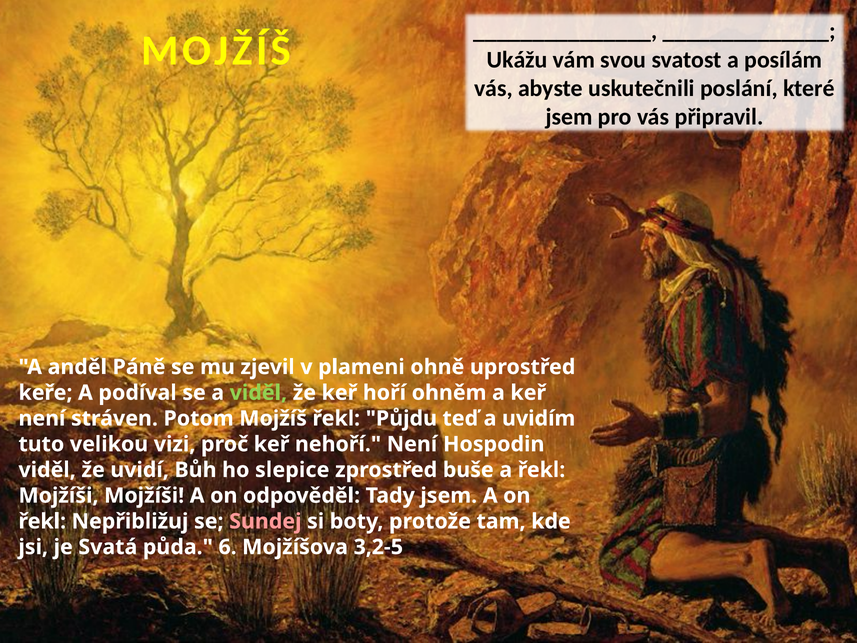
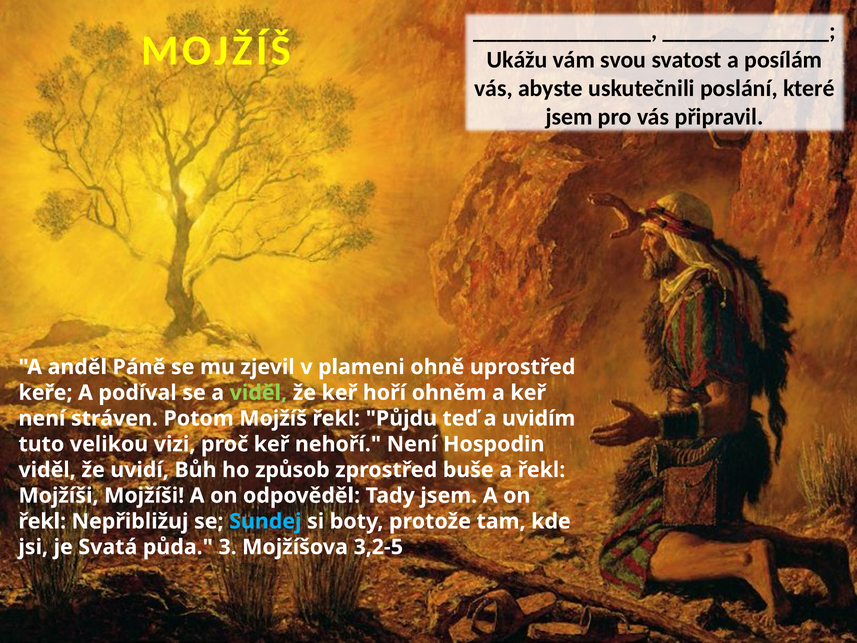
slepice: slepice -> způsob
Sundej colour: pink -> light blue
6: 6 -> 3
